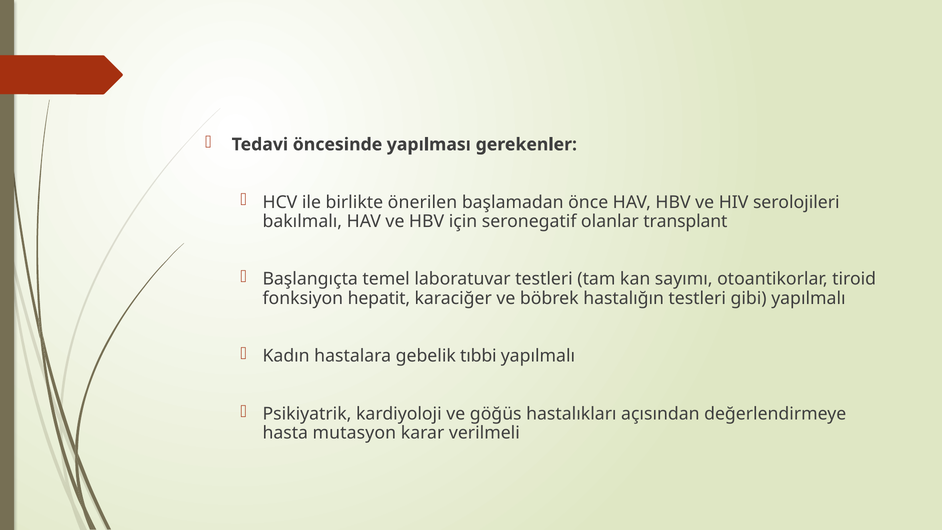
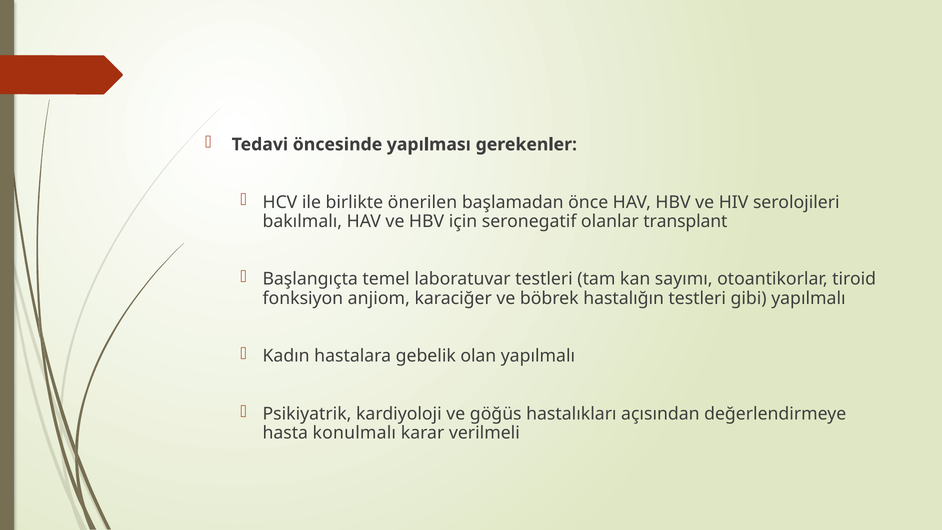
hepatit: hepatit -> anjiom
tıbbi: tıbbi -> olan
mutasyon: mutasyon -> konulmalı
